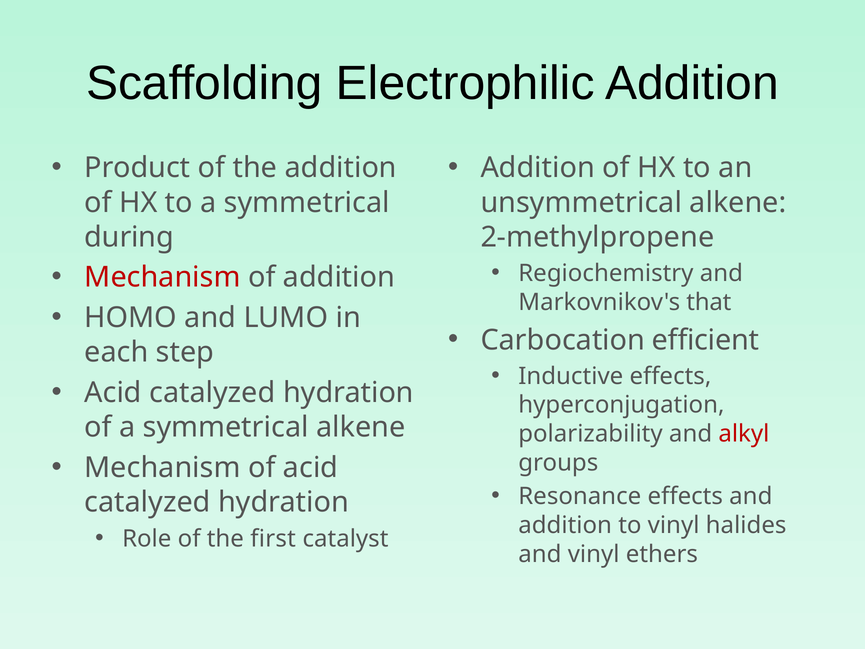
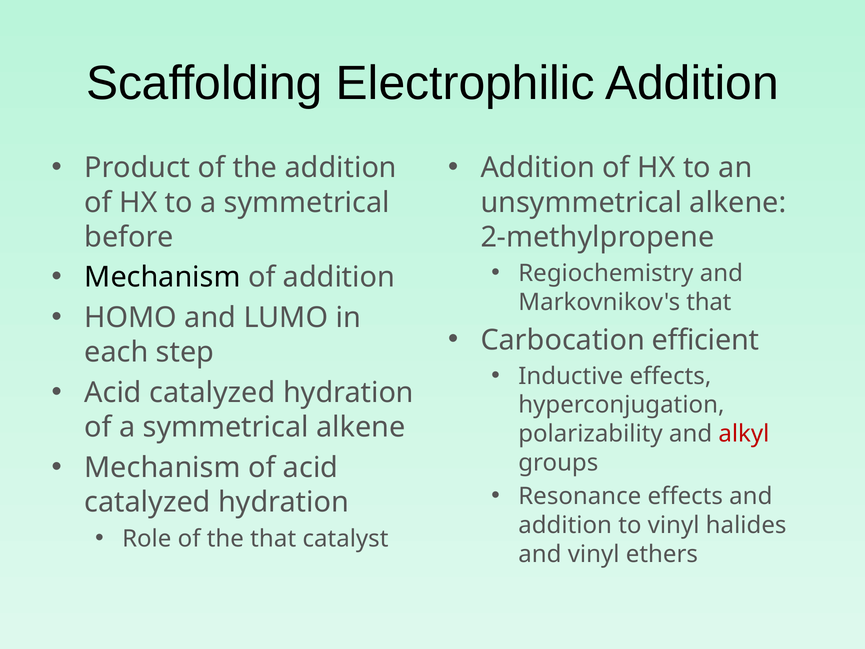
during: during -> before
Mechanism at (162, 277) colour: red -> black
the first: first -> that
